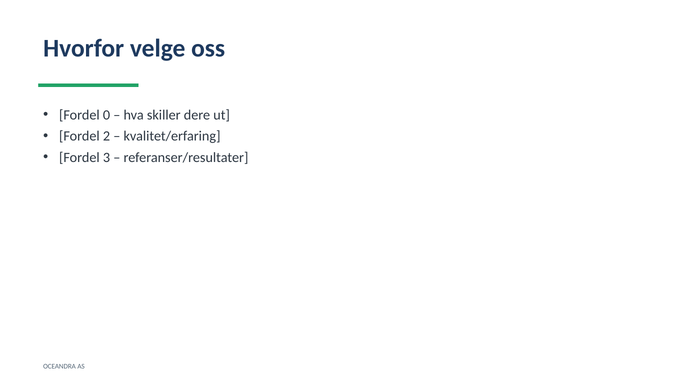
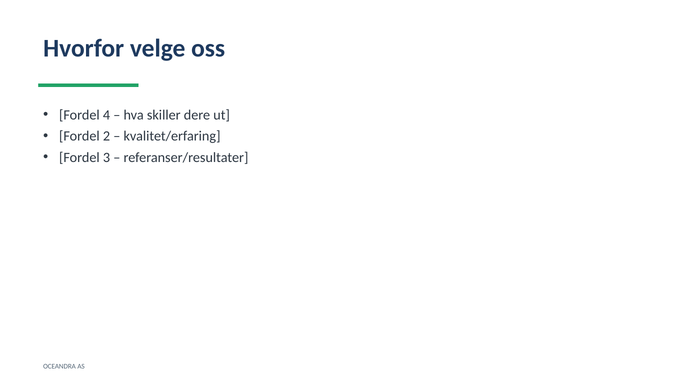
0: 0 -> 4
